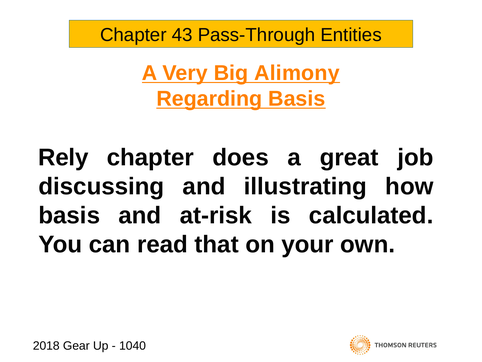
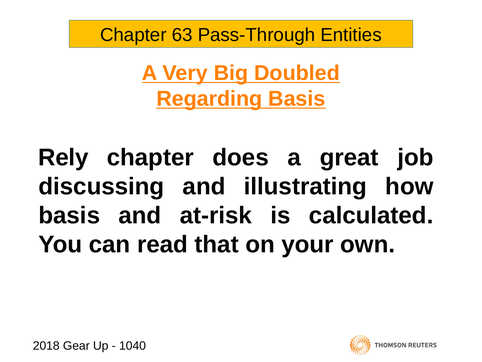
43: 43 -> 63
Alimony: Alimony -> Doubled
